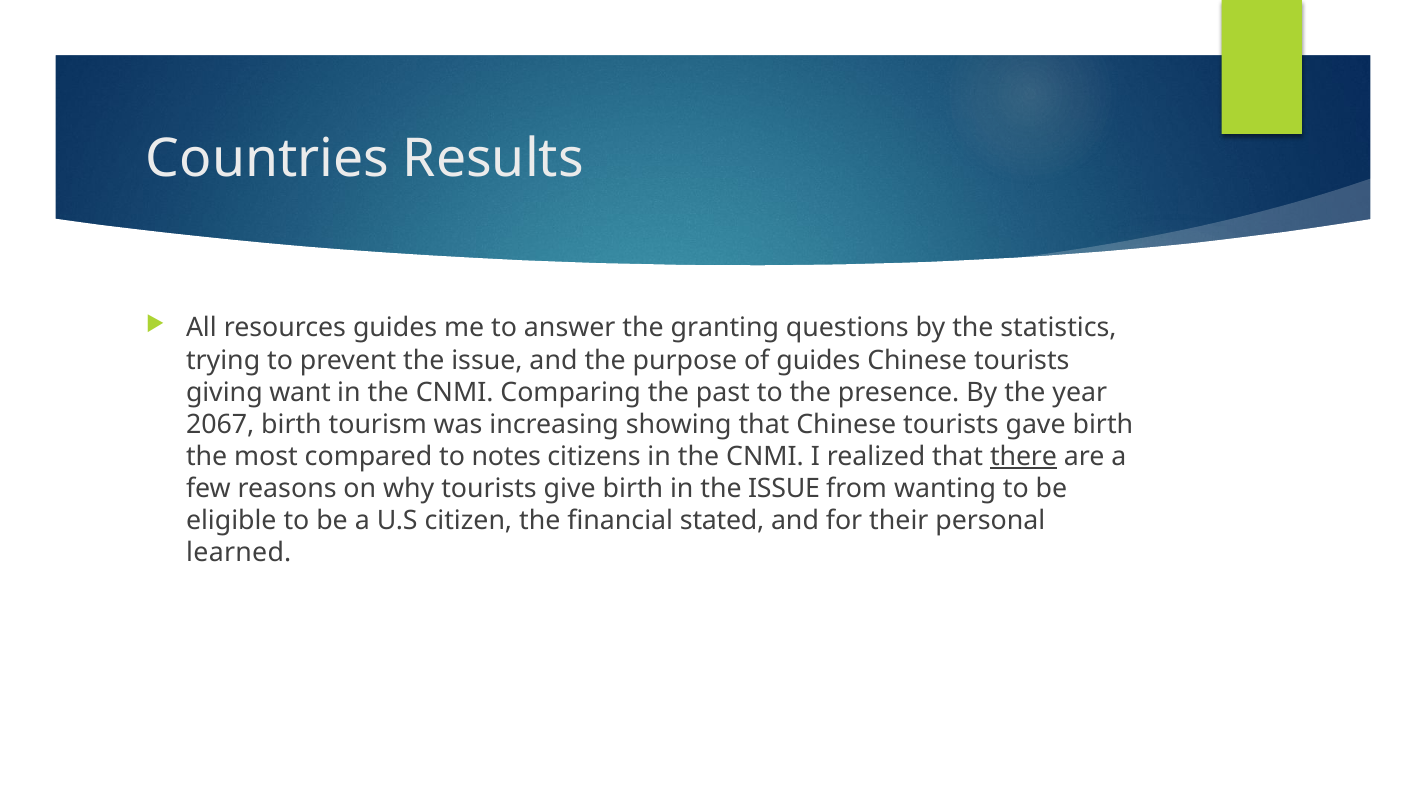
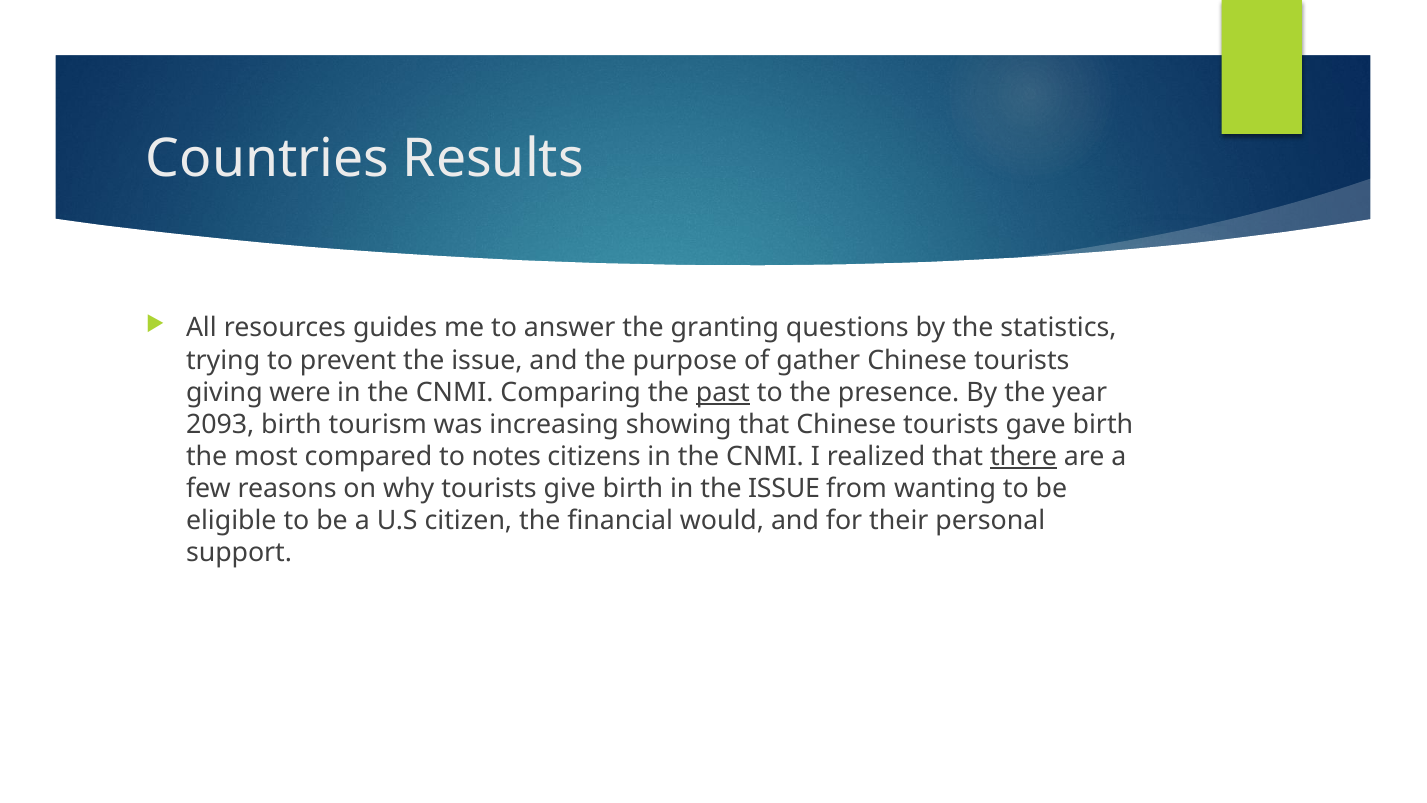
of guides: guides -> gather
want: want -> were
past underline: none -> present
2067: 2067 -> 2093
stated: stated -> would
learned: learned -> support
